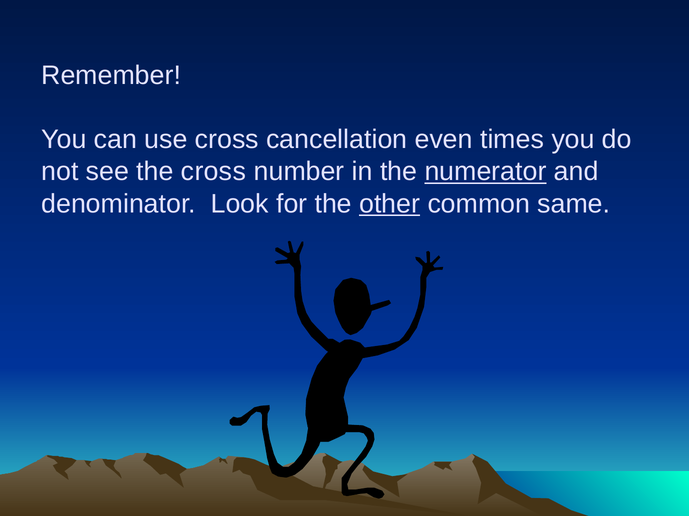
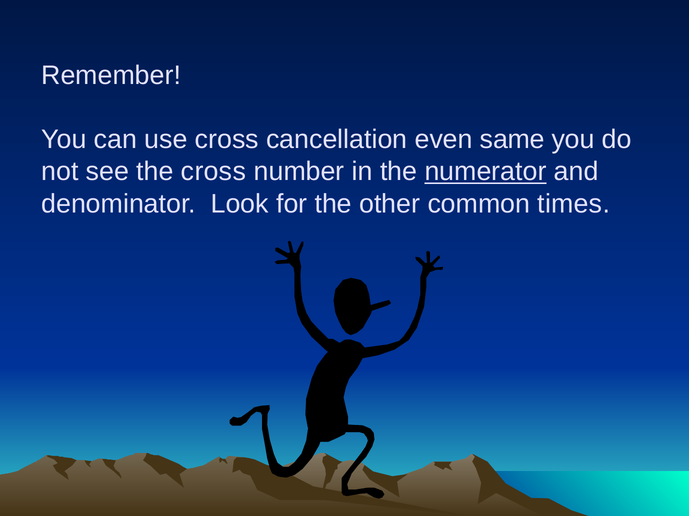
times: times -> same
other underline: present -> none
same: same -> times
